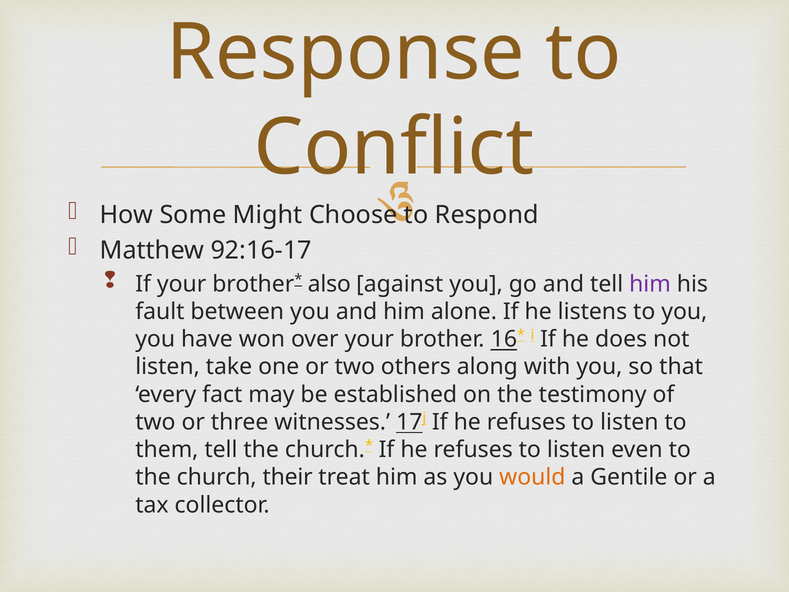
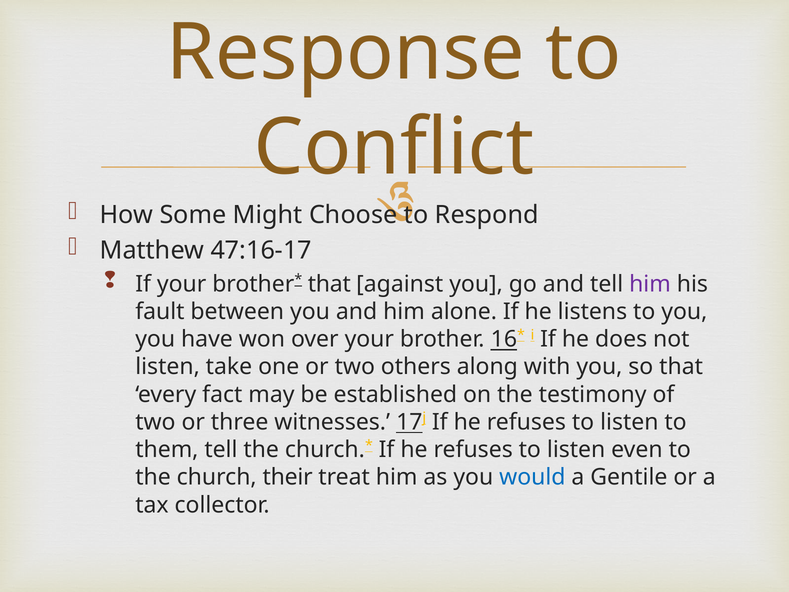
92:16-17: 92:16-17 -> 47:16-17
also at (329, 284): also -> that
would colour: orange -> blue
